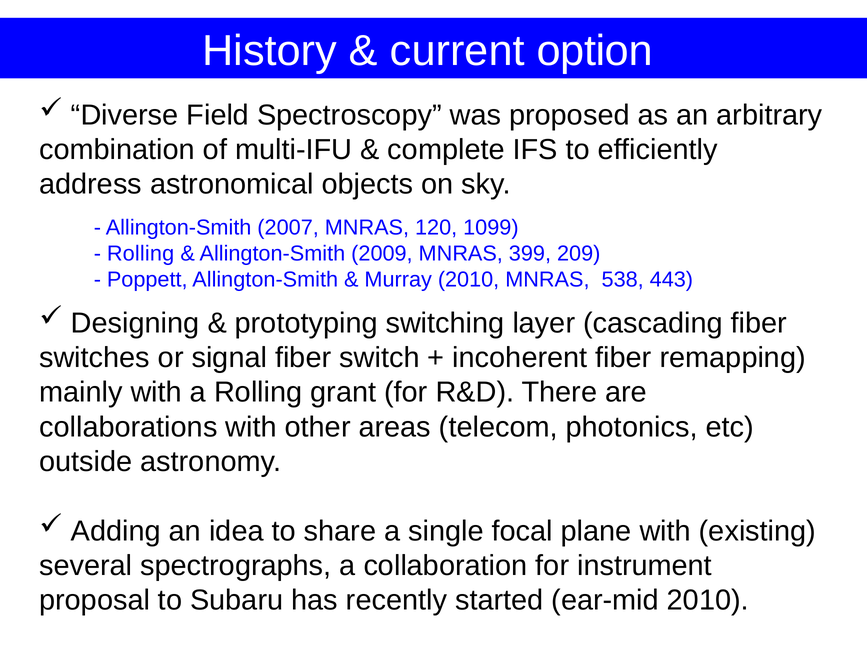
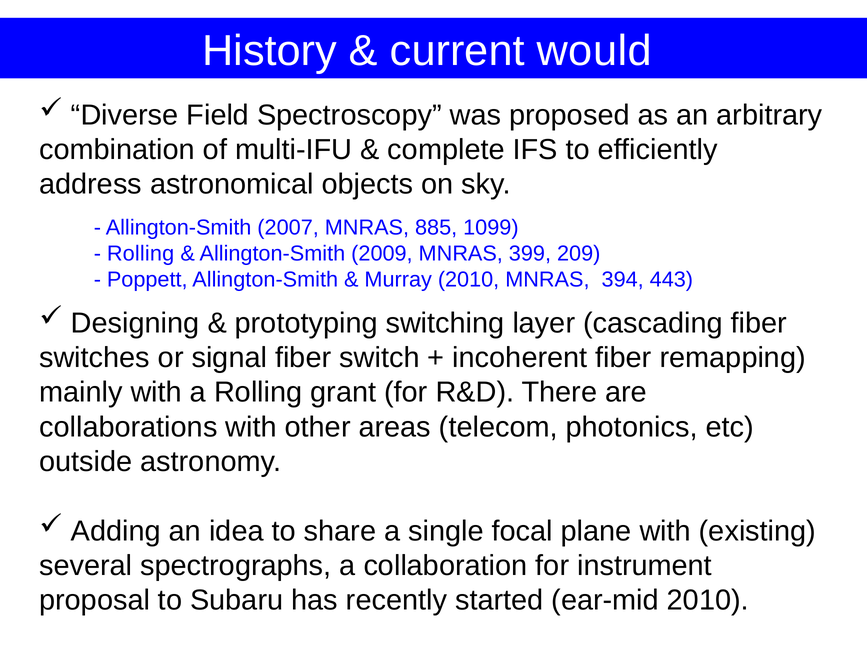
option: option -> would
120: 120 -> 885
538: 538 -> 394
